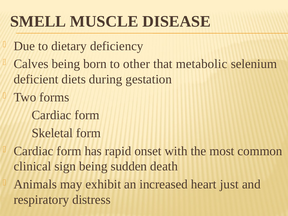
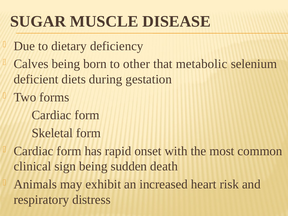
SMELL: SMELL -> SUGAR
just: just -> risk
